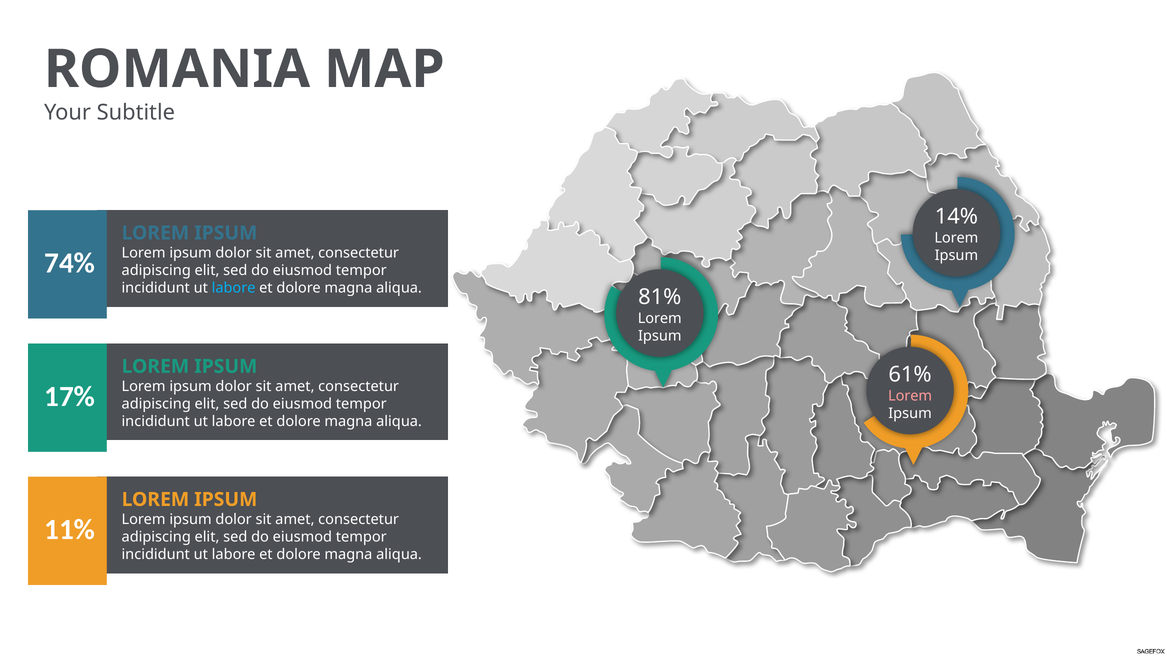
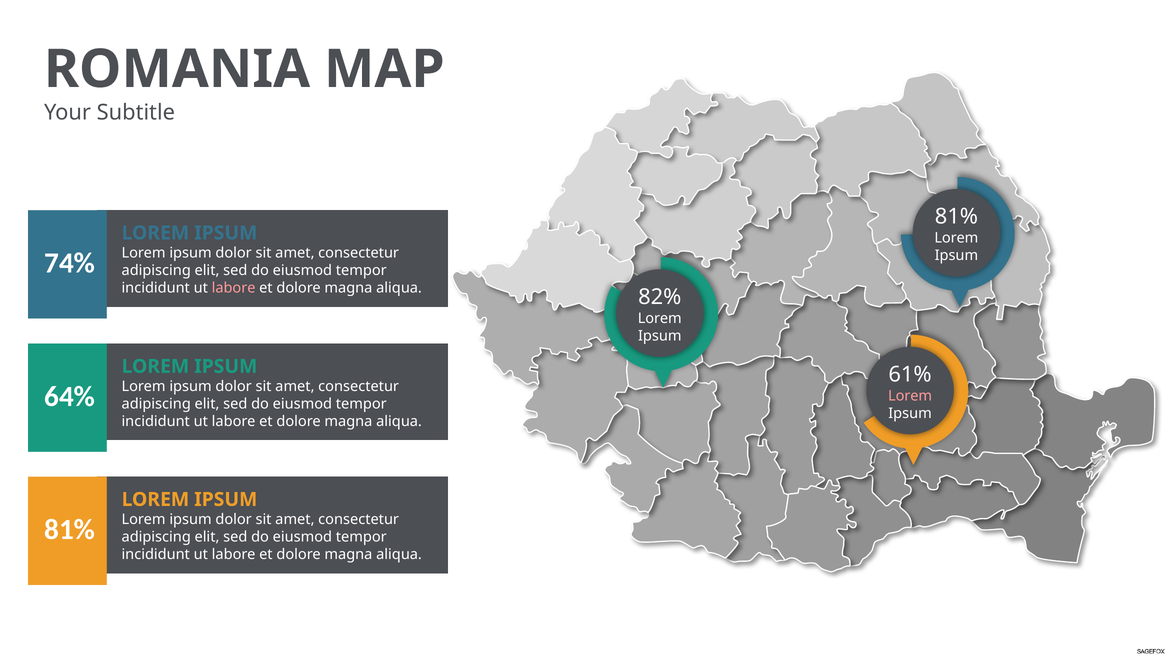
14% at (956, 217): 14% -> 81%
labore at (234, 288) colour: light blue -> pink
81%: 81% -> 82%
17%: 17% -> 64%
11% at (70, 529): 11% -> 81%
